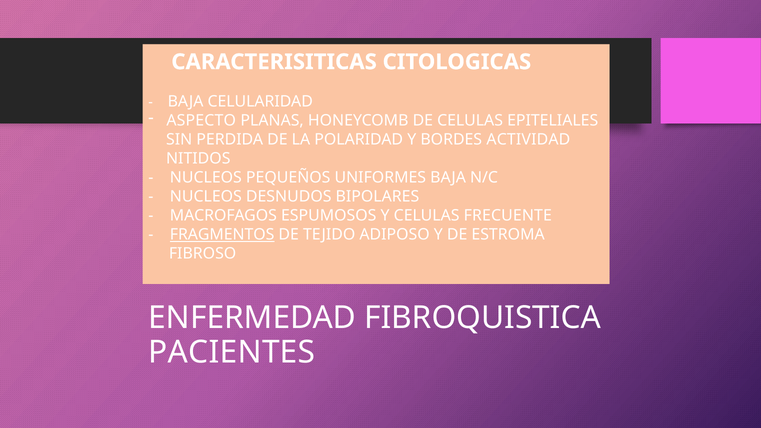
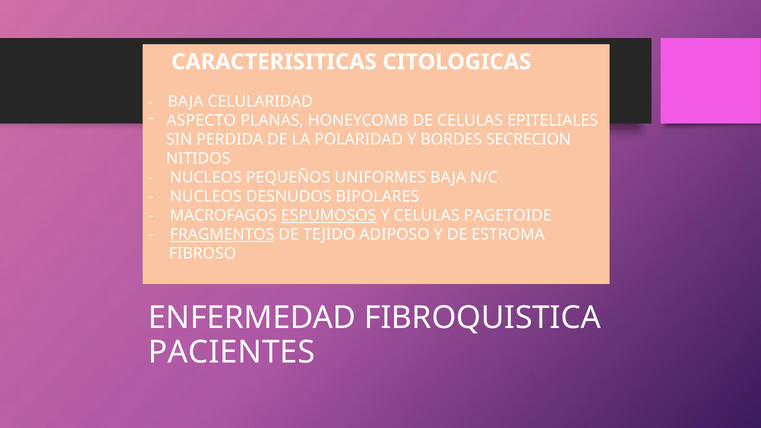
ACTIVIDAD: ACTIVIDAD -> SECRECION
ESPUMOSOS underline: none -> present
FRECUENTE: FRECUENTE -> PAGETOIDE
